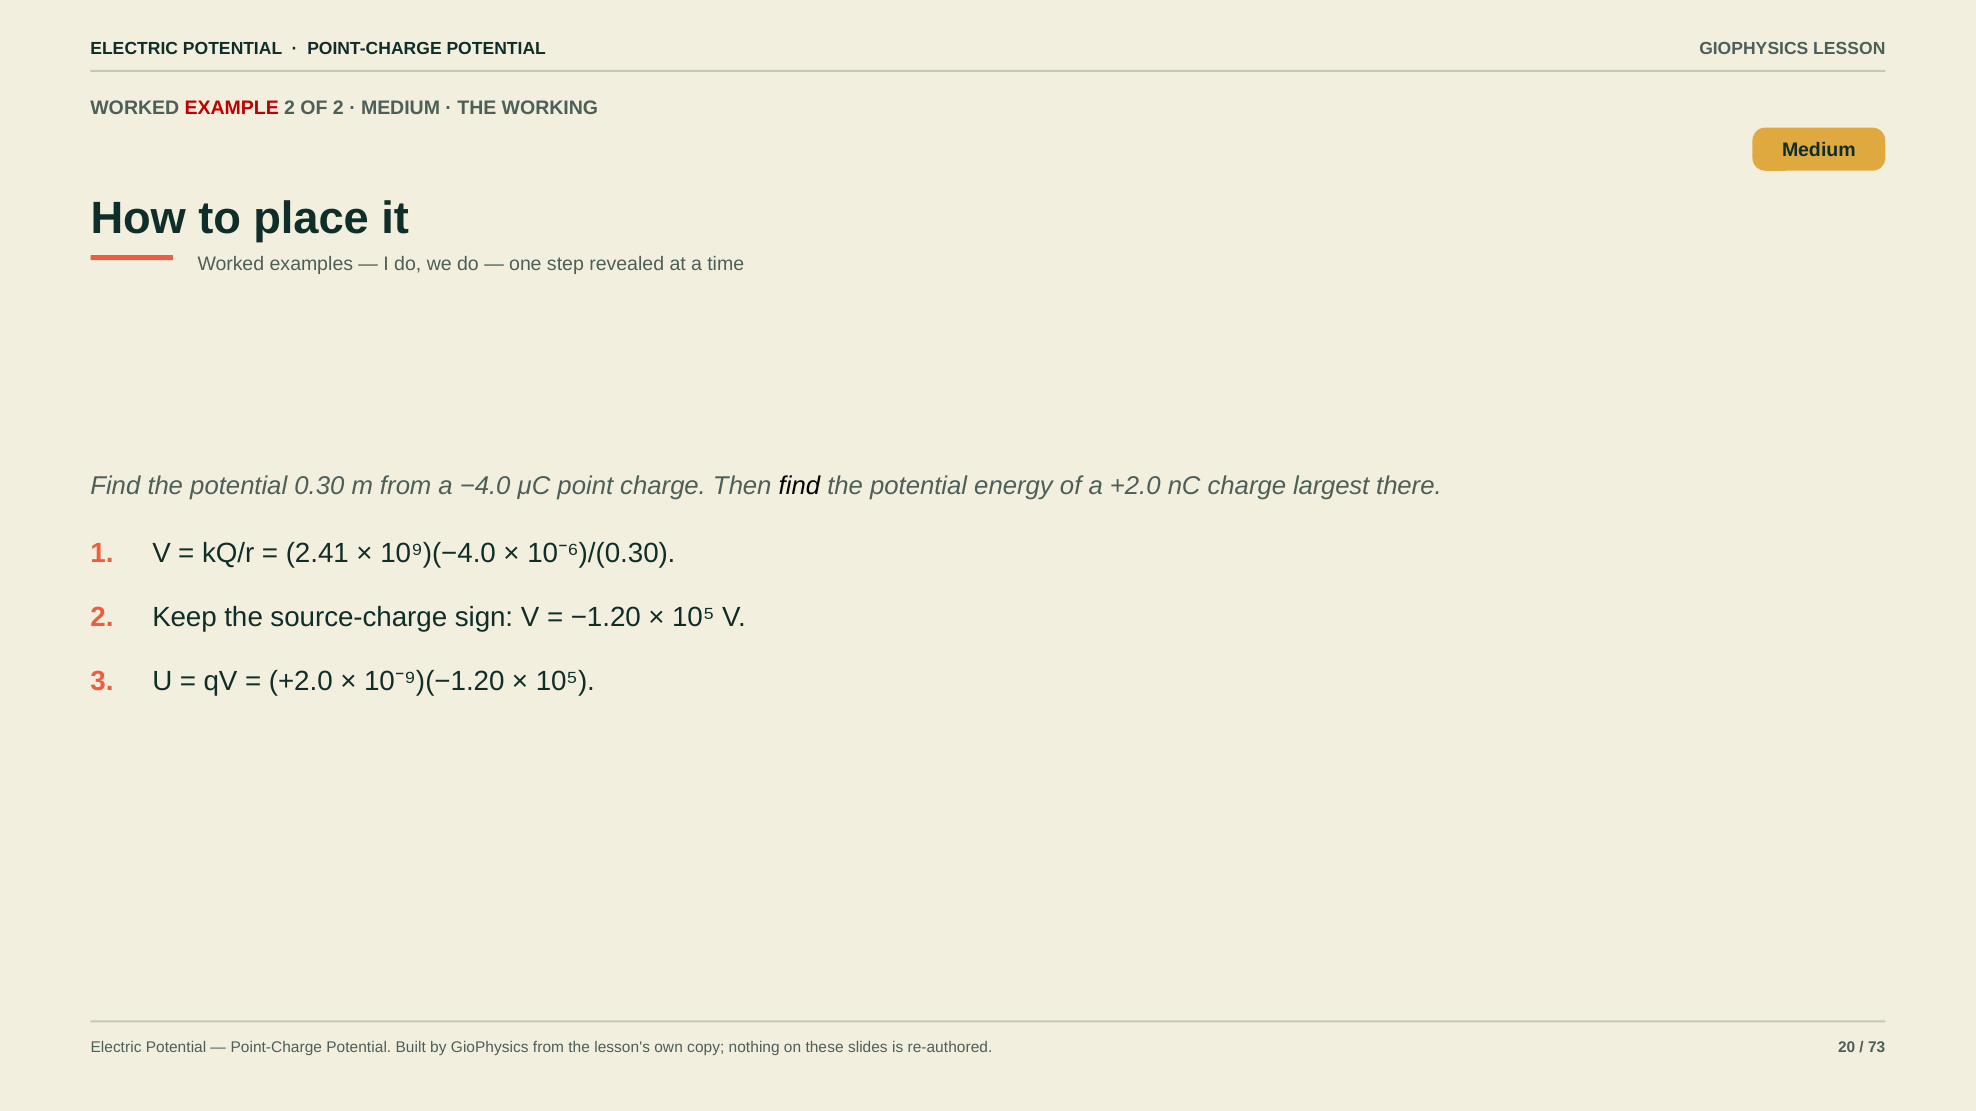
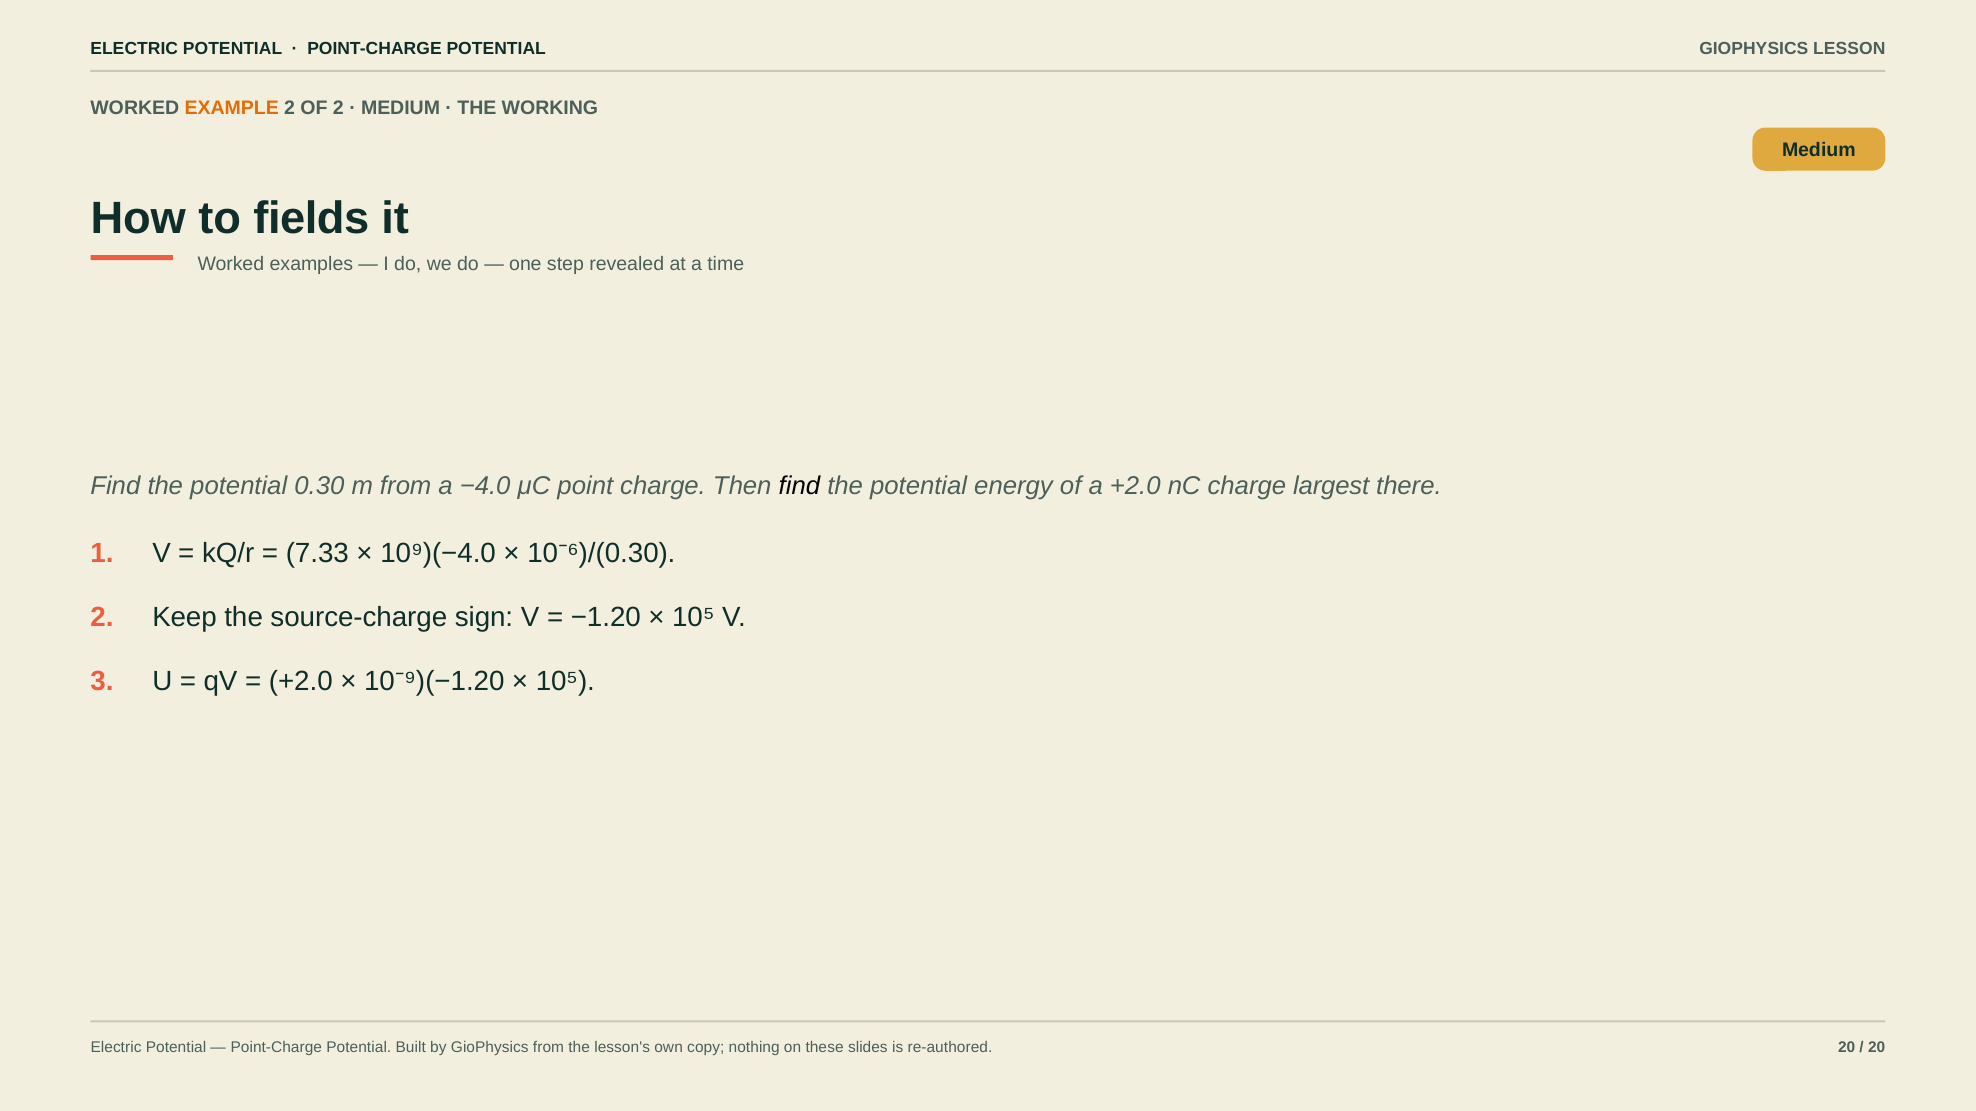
EXAMPLE colour: red -> orange
place: place -> fields
2.41: 2.41 -> 7.33
73 at (1877, 1048): 73 -> 20
